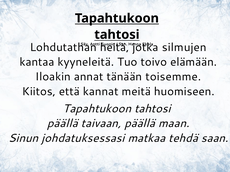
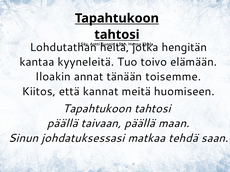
silmujen: silmujen -> hengitän
